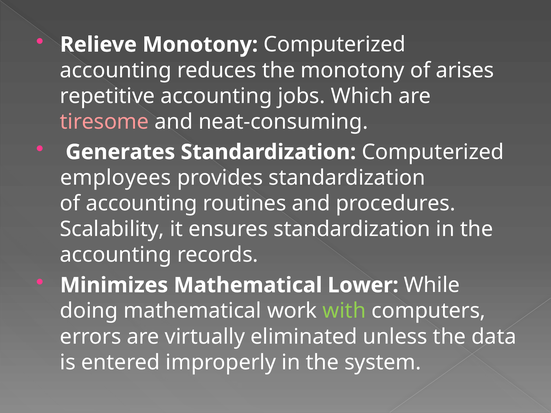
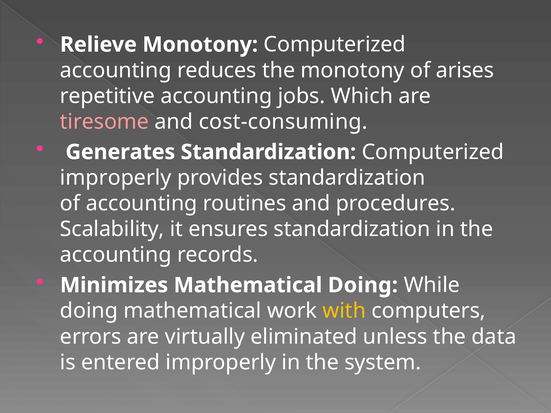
neat-consuming: neat-consuming -> cost-consuming
employees at (116, 178): employees -> improperly
Mathematical Lower: Lower -> Doing
with colour: light green -> yellow
